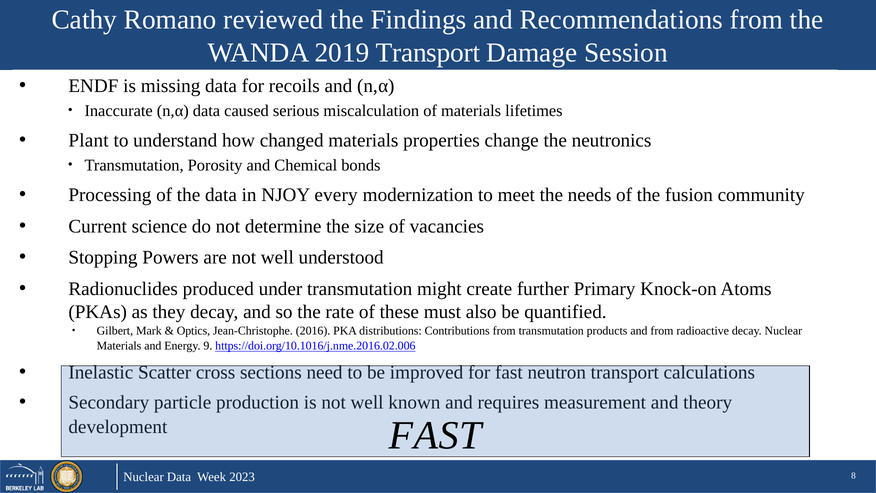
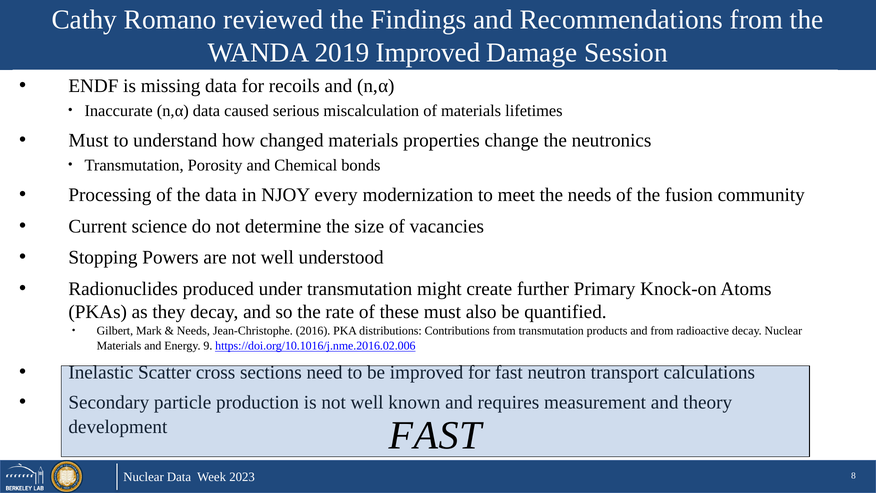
2019 Transport: Transport -> Improved
Plant at (89, 140): Plant -> Must
Optics at (193, 331): Optics -> Needs
